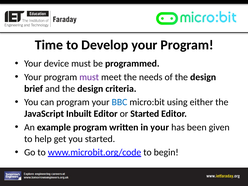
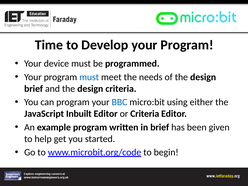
must at (89, 77) colour: purple -> blue
or Started: Started -> Criteria
in your: your -> brief
